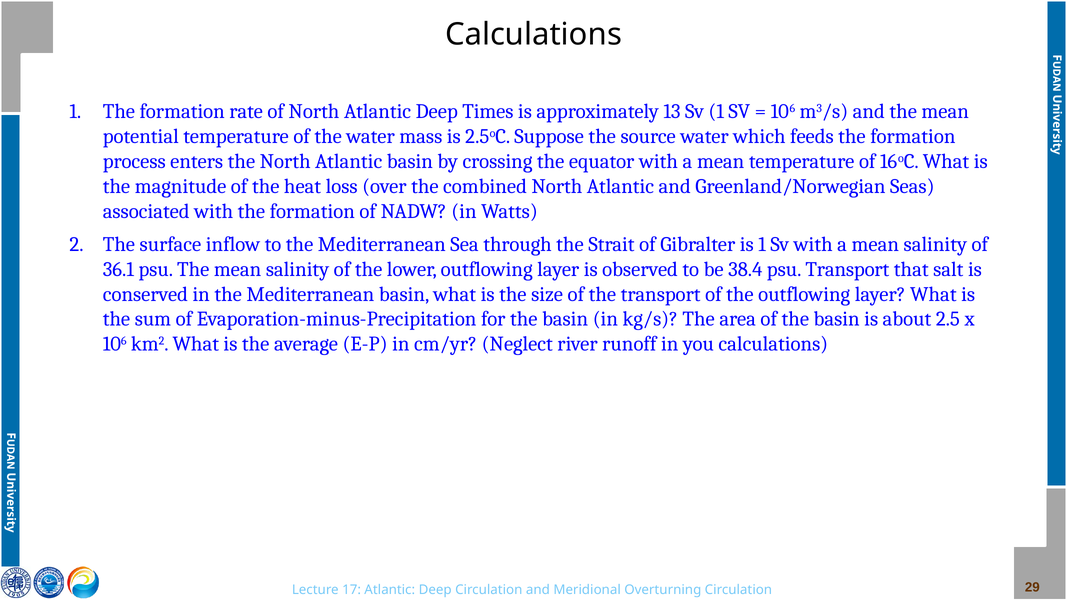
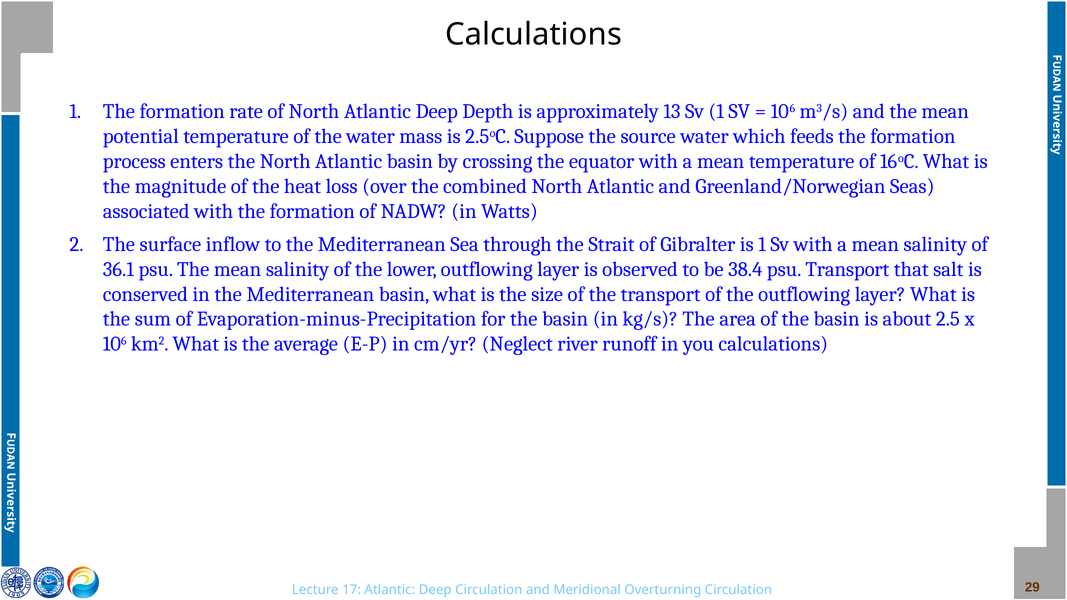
Times: Times -> Depth
